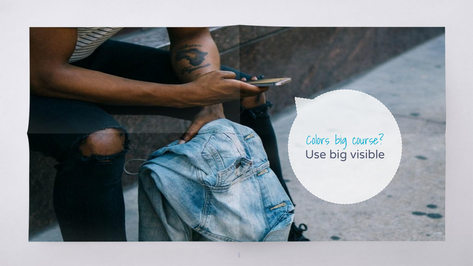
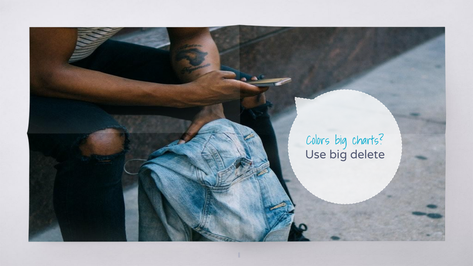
course: course -> charts
visible: visible -> delete
